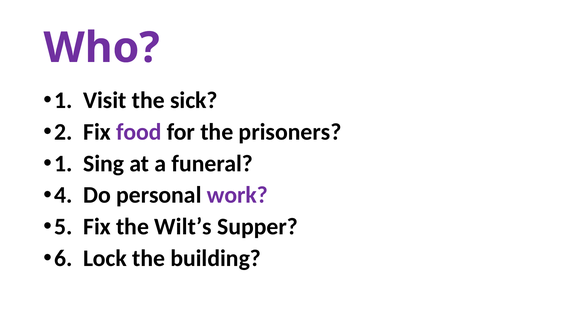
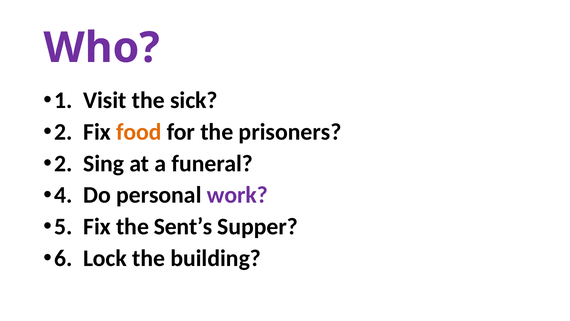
food colour: purple -> orange
1 at (63, 163): 1 -> 2
Wilt’s: Wilt’s -> Sent’s
